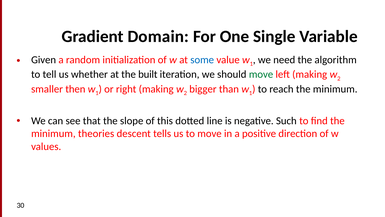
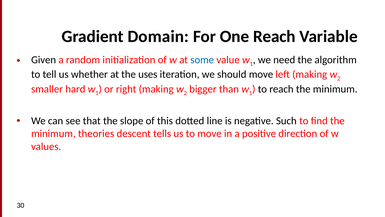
One Single: Single -> Reach
built: built -> uses
move at (261, 74) colour: green -> black
then: then -> hard
